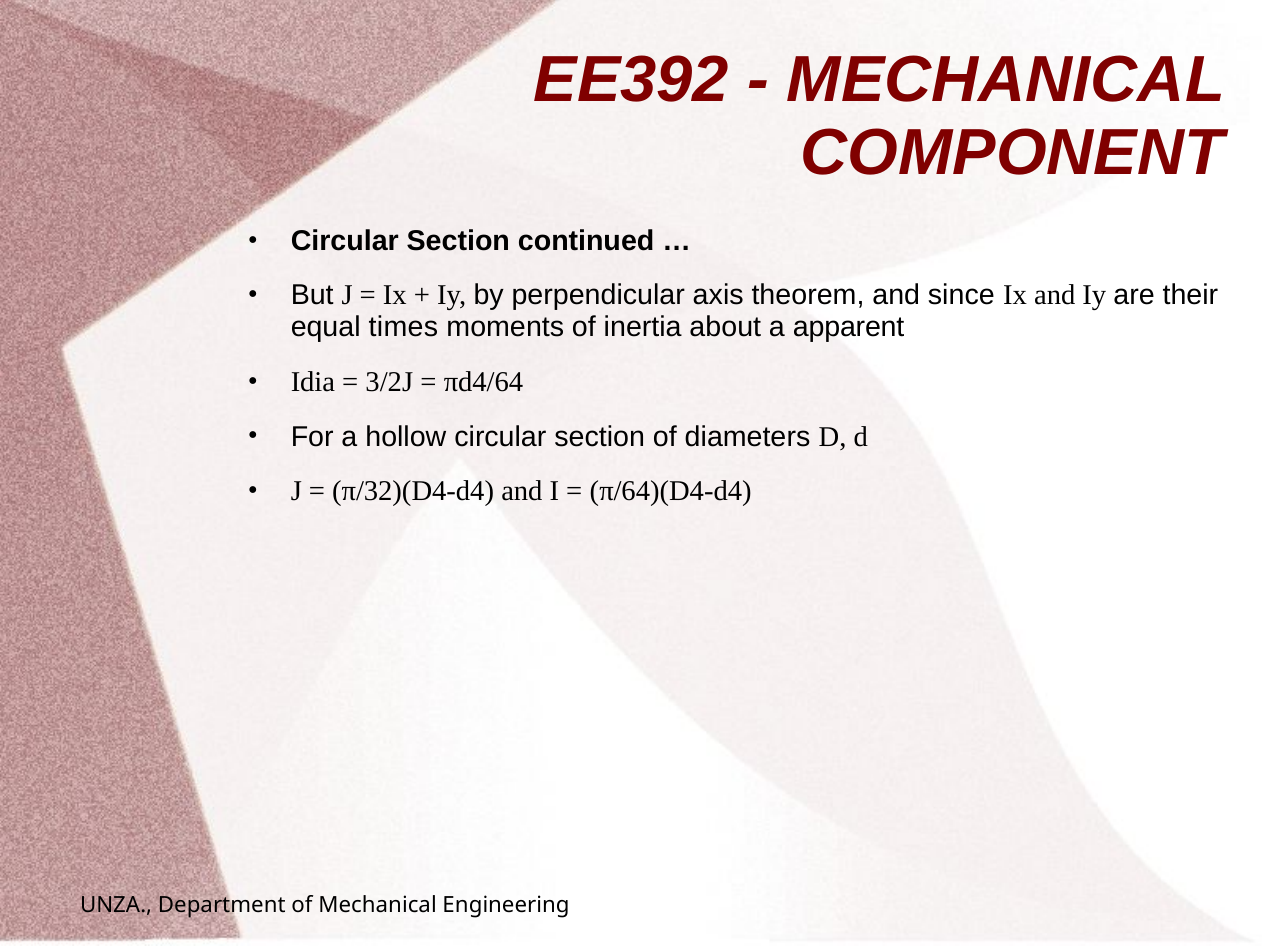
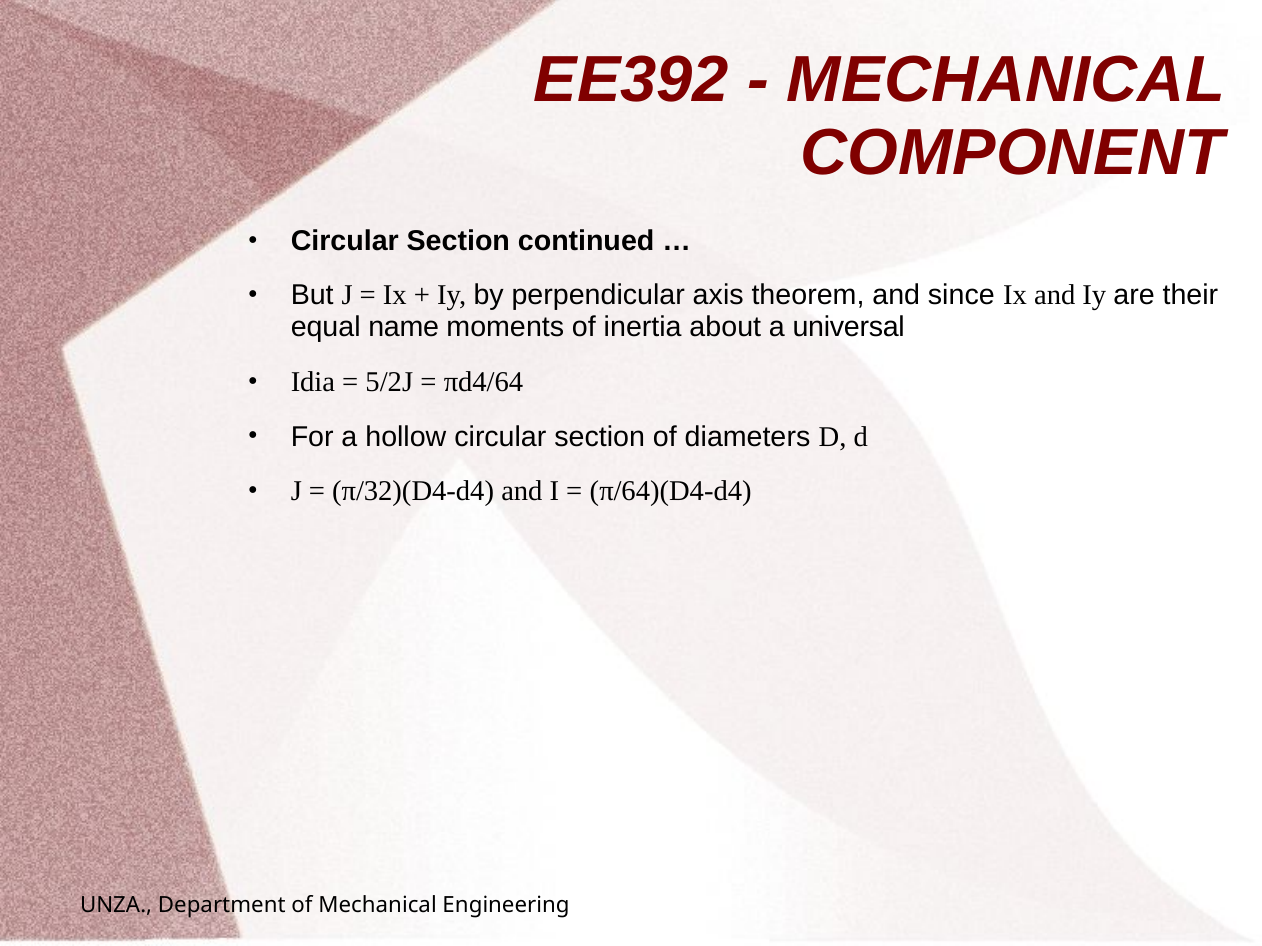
times: times -> name
apparent: apparent -> universal
3/2J: 3/2J -> 5/2J
